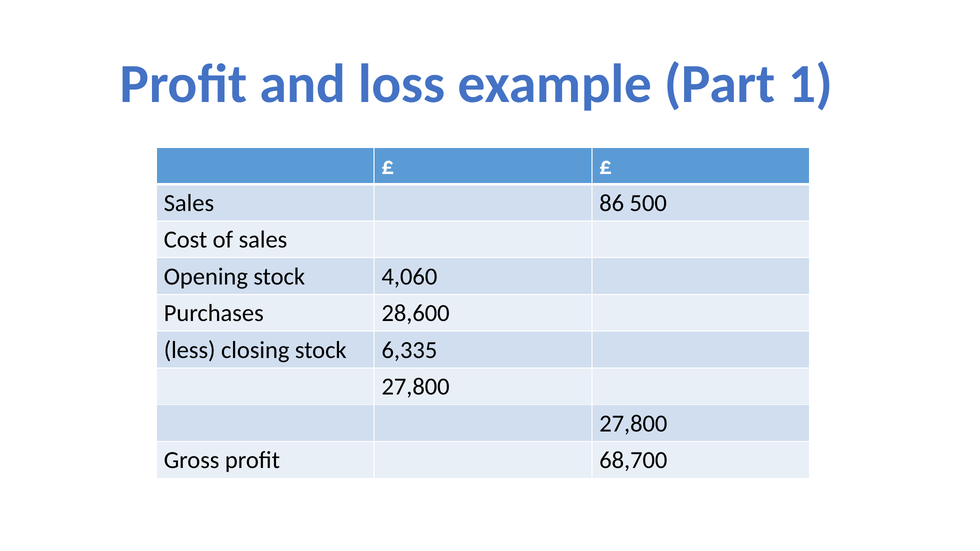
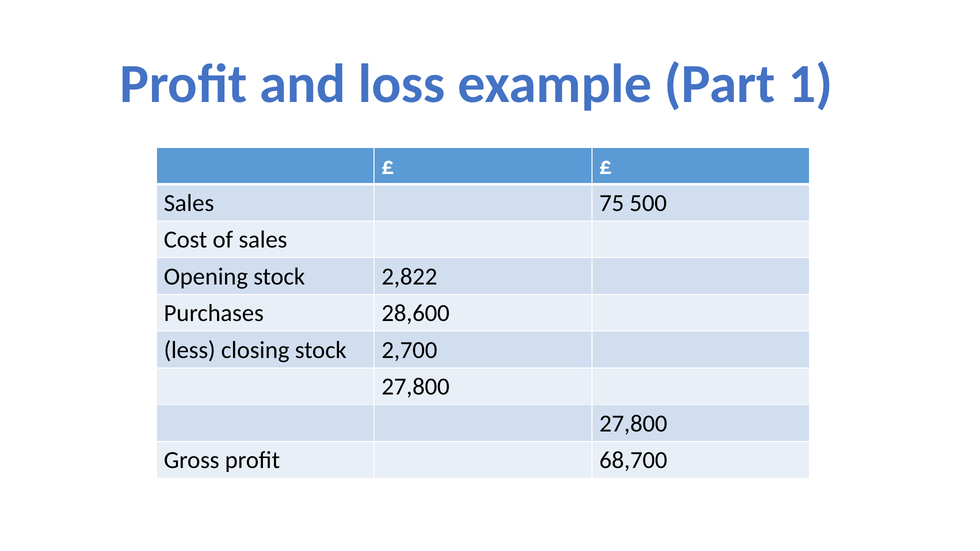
86: 86 -> 75
4,060: 4,060 -> 2,822
6,335: 6,335 -> 2,700
